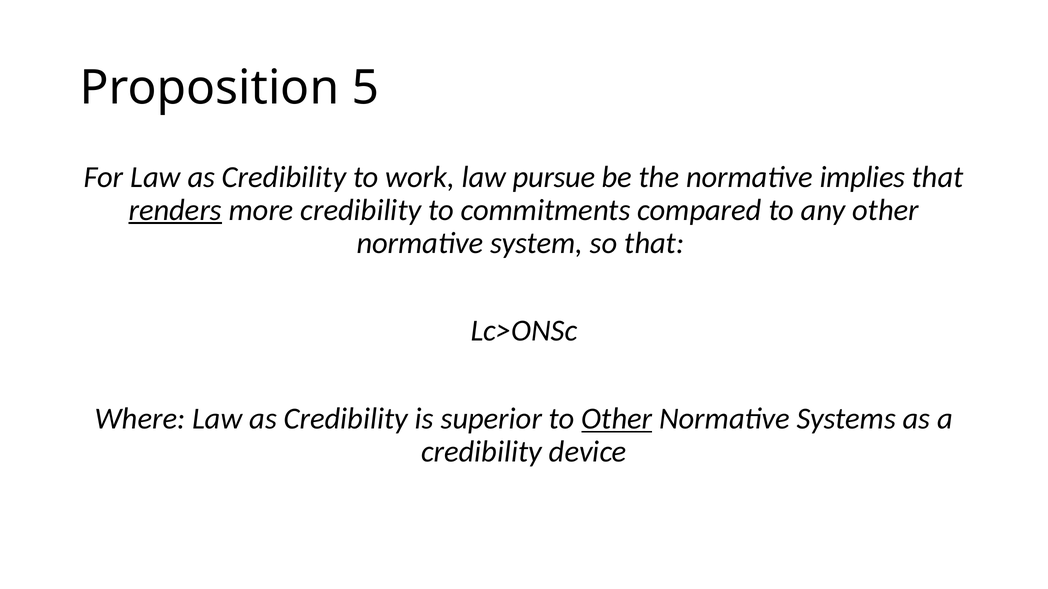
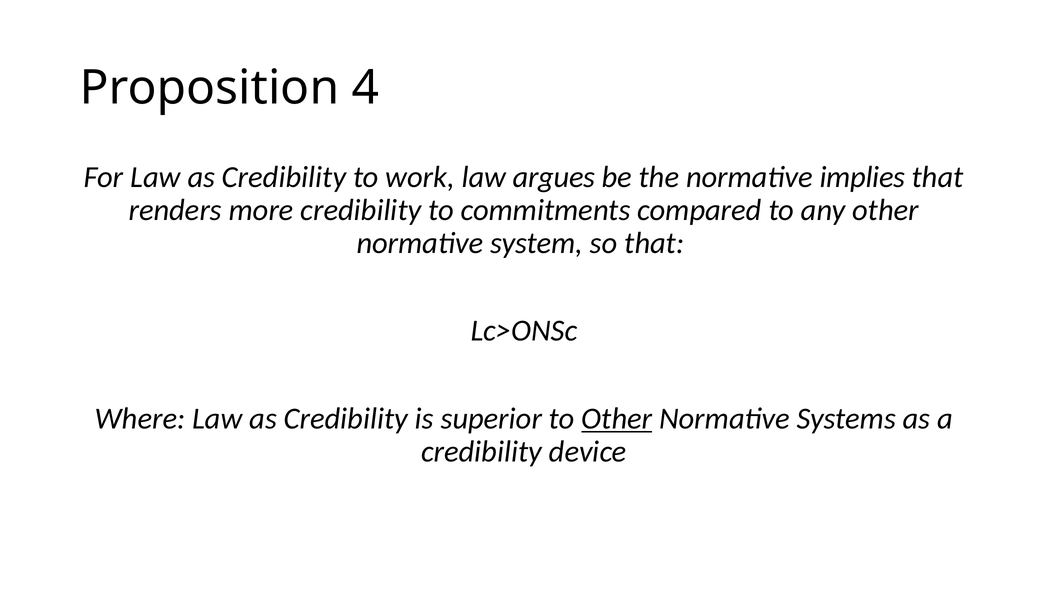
5: 5 -> 4
pursue: pursue -> argues
renders underline: present -> none
